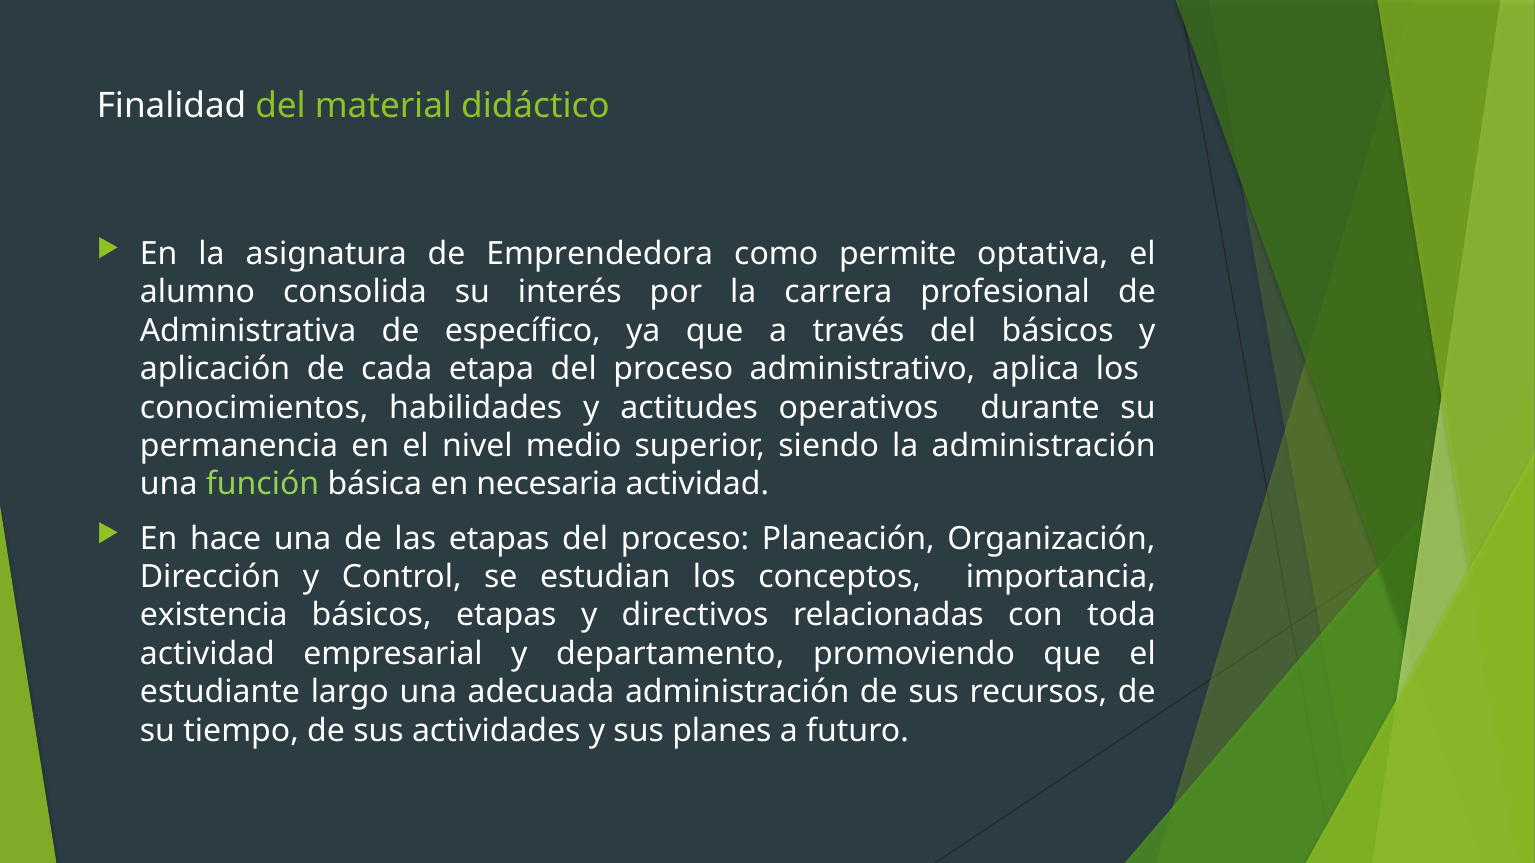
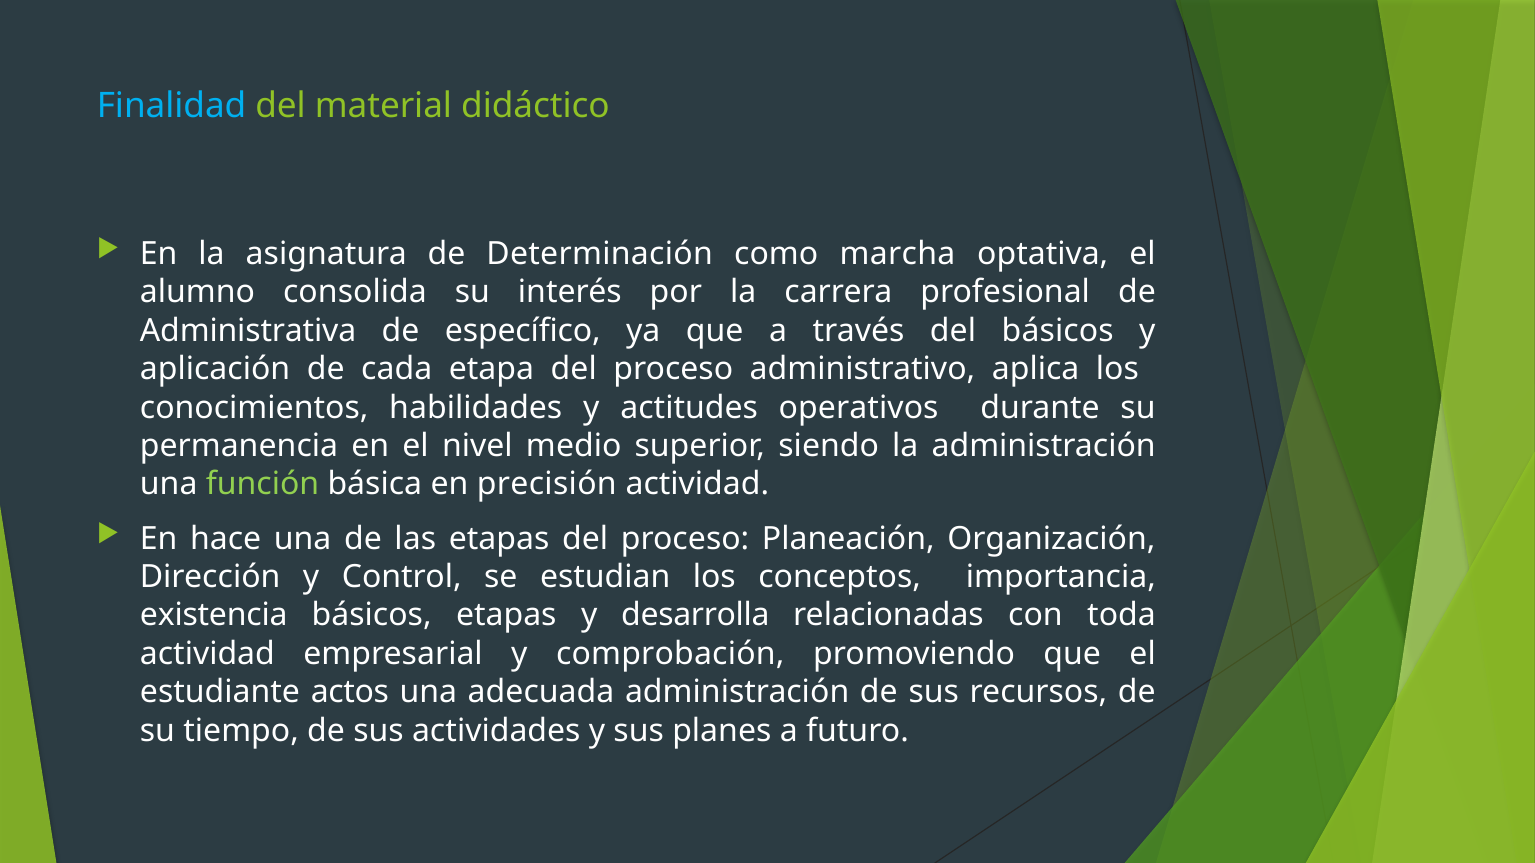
Finalidad colour: white -> light blue
Emprendedora: Emprendedora -> Determinación
permite: permite -> marcha
necesaria: necesaria -> precisión
directivos: directivos -> desarrolla
departamento: departamento -> comprobación
largo: largo -> actos
